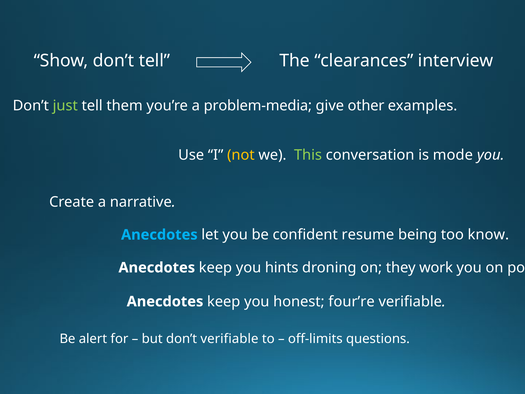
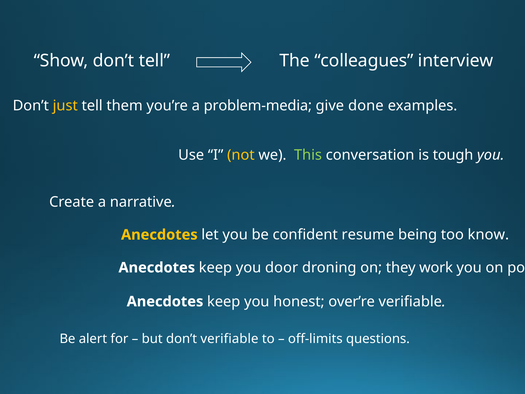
clearances: clearances -> colleagues
just colour: light green -> yellow
other: other -> done
mode: mode -> tough
Anecdotes at (159, 235) colour: light blue -> yellow
hints: hints -> door
four’re: four’re -> over’re
